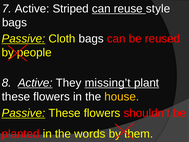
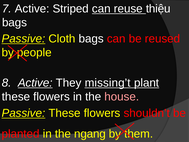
style: style -> thiệu
house colour: yellow -> pink
words: words -> ngang
